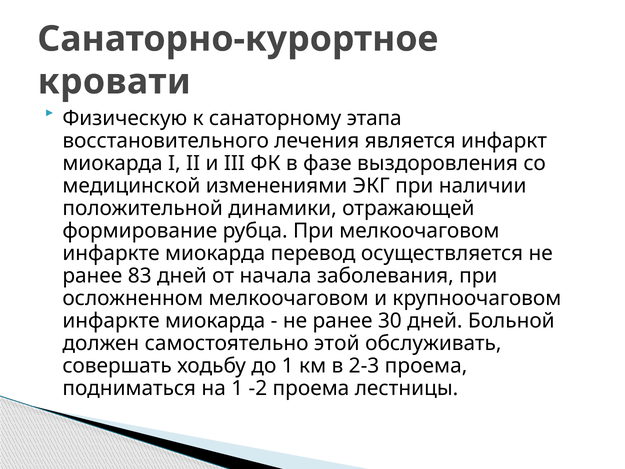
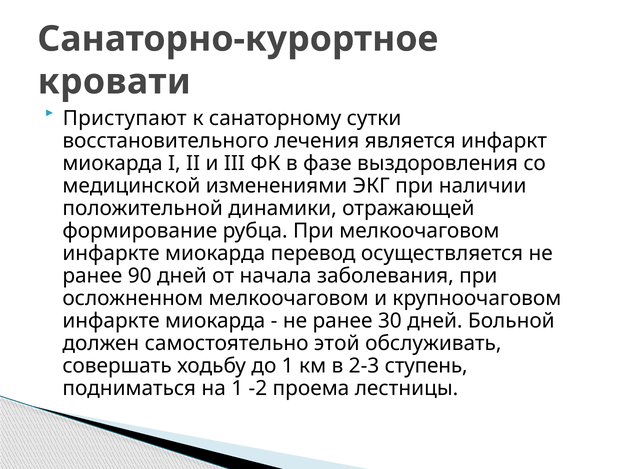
Физическую: Физическую -> Приступают
этапа: этапа -> сутки
83: 83 -> 90
2-3 проема: проема -> ступень
